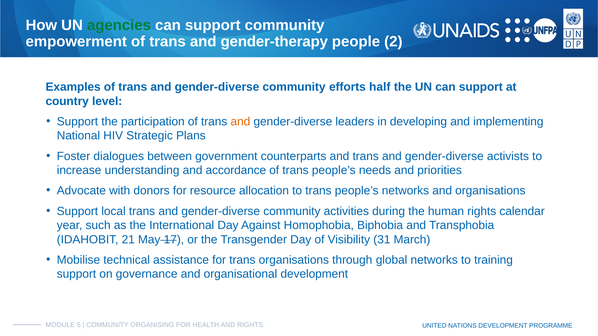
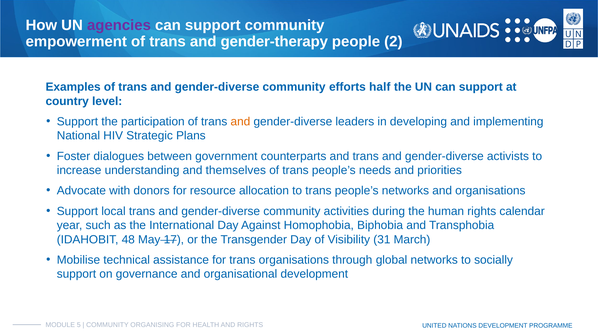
agencies colour: green -> purple
accordance: accordance -> themselves
21: 21 -> 48
training: training -> socially
